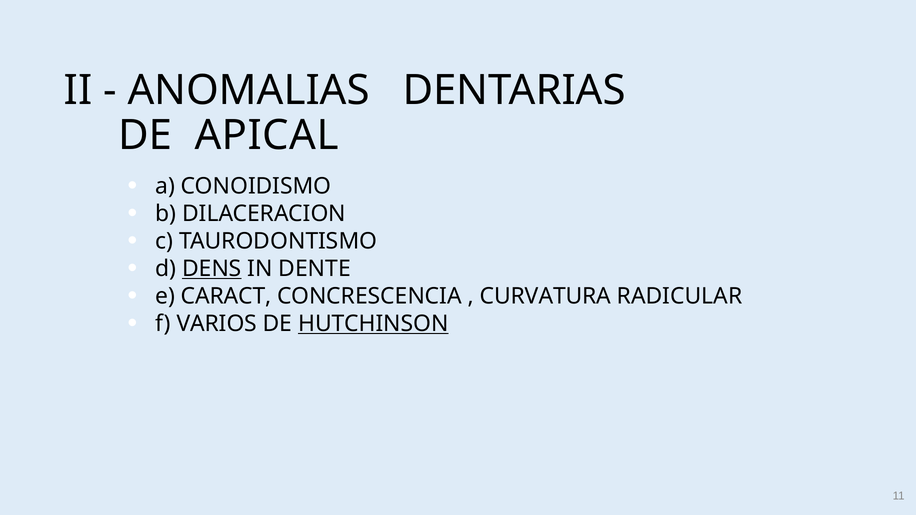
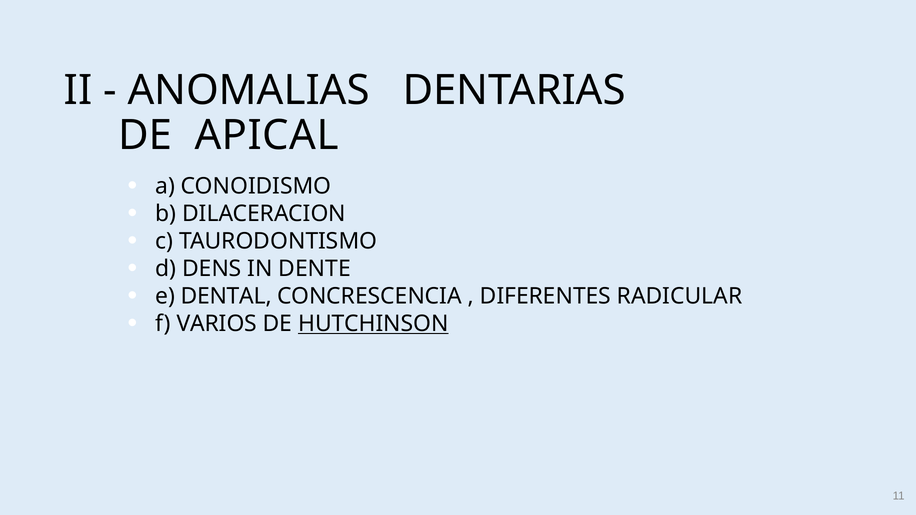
DENS underline: present -> none
CARACT: CARACT -> DENTAL
CURVATURA: CURVATURA -> DIFERENTES
